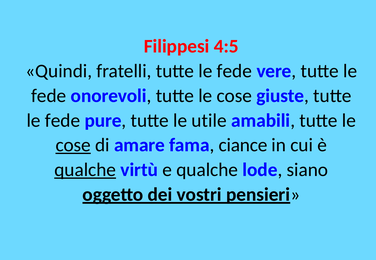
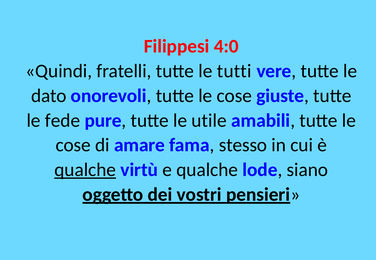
4:5: 4:5 -> 4:0
fratelli tutte le fede: fede -> tutti
fede at (49, 96): fede -> dato
cose at (73, 145) underline: present -> none
ciance: ciance -> stesso
